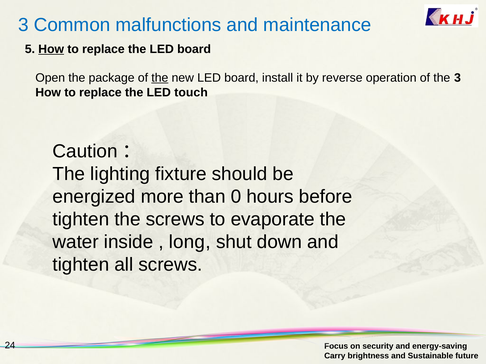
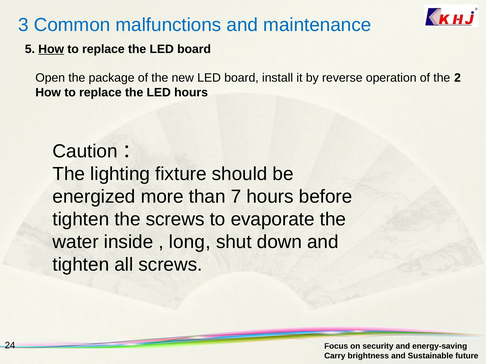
the at (160, 78) underline: present -> none
the 3: 3 -> 2
LED touch: touch -> hours
0: 0 -> 7
